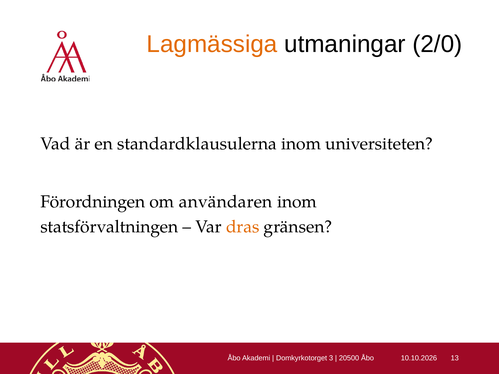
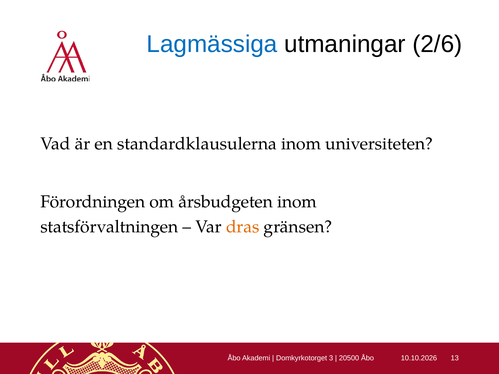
Lagmässiga colour: orange -> blue
2/0: 2/0 -> 2/6
användaren: användaren -> årsbudgeten
